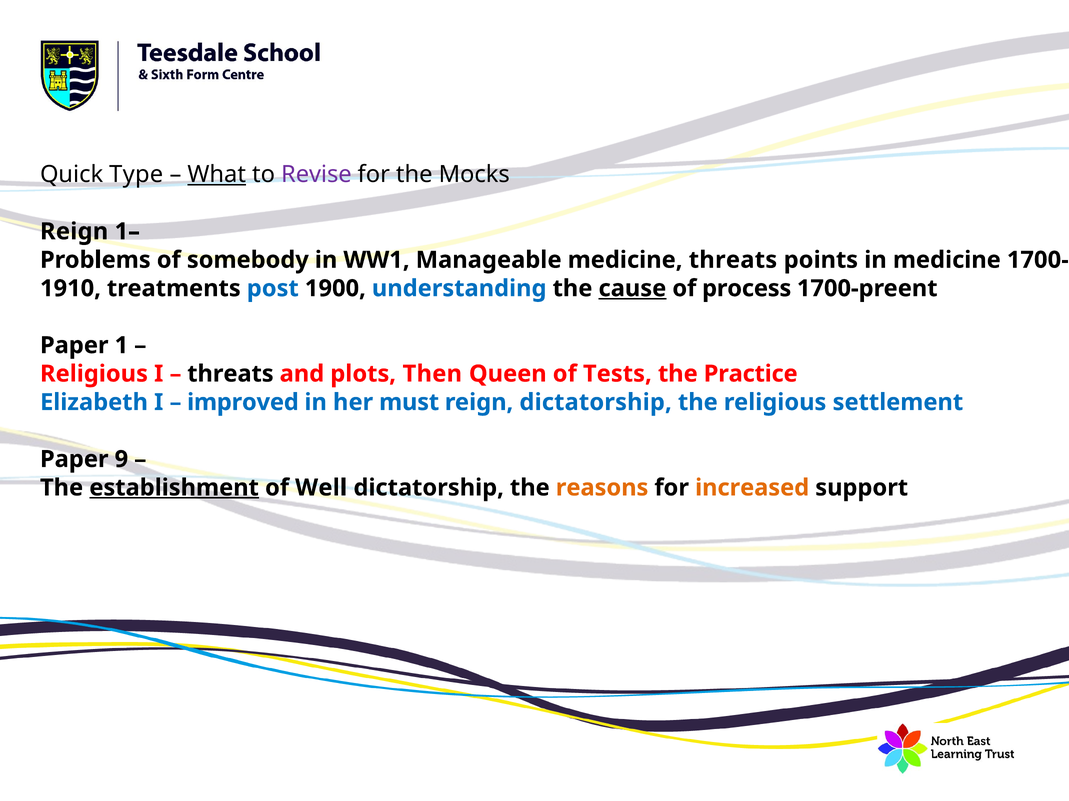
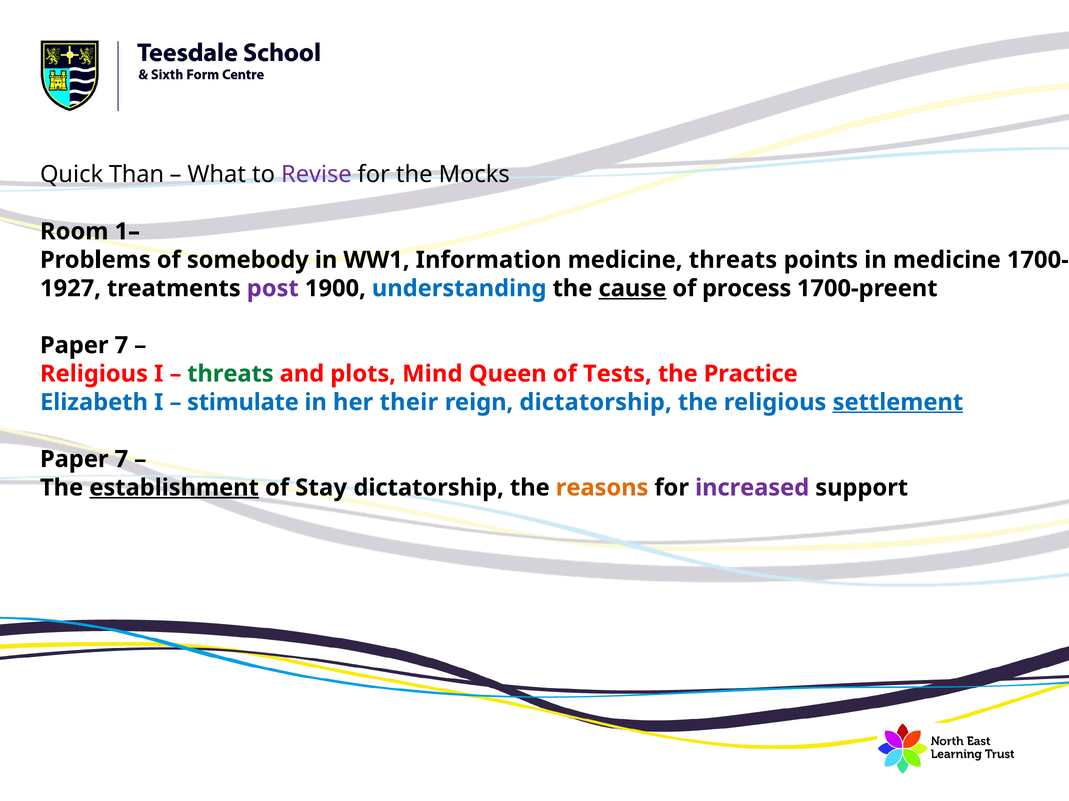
Type: Type -> Than
What underline: present -> none
Reign at (74, 232): Reign -> Room
Manageable: Manageable -> Information
1910: 1910 -> 1927
post colour: blue -> purple
1 at (121, 346): 1 -> 7
threats at (230, 374) colour: black -> green
Then: Then -> Mind
improved: improved -> stimulate
must: must -> their
settlement underline: none -> present
9 at (121, 460): 9 -> 7
Well: Well -> Stay
increased colour: orange -> purple
